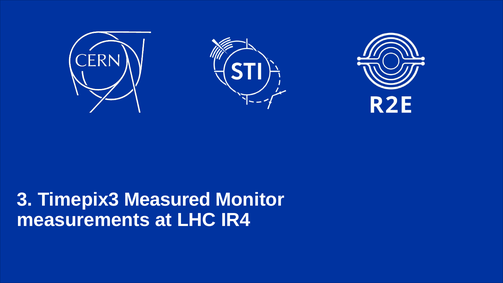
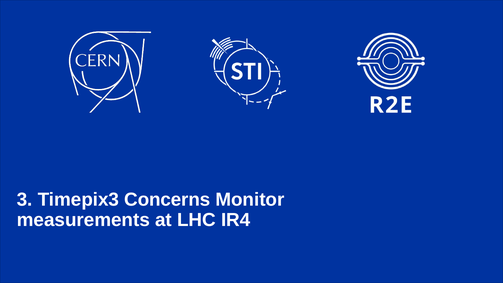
Measured: Measured -> Concerns
